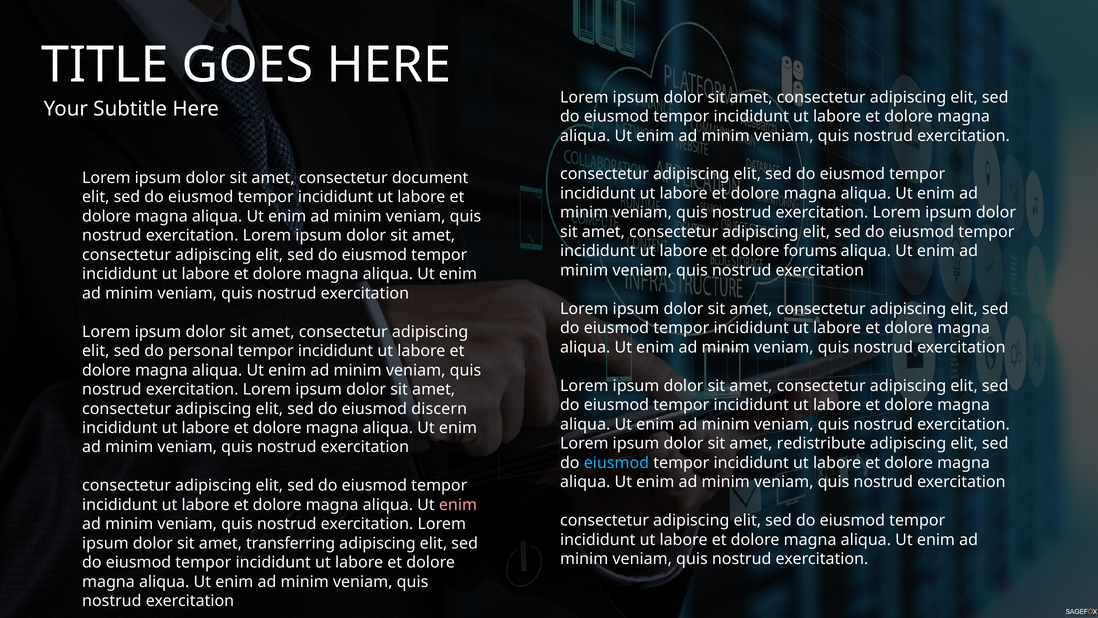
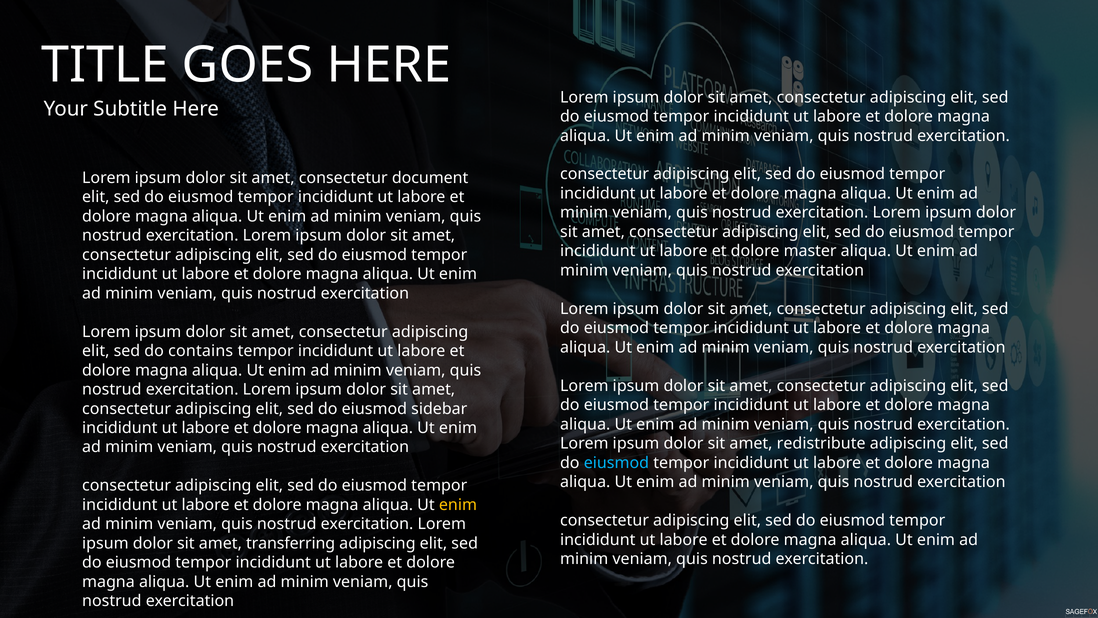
forums: forums -> master
personal: personal -> contains
discern: discern -> sidebar
enim at (458, 505) colour: pink -> yellow
